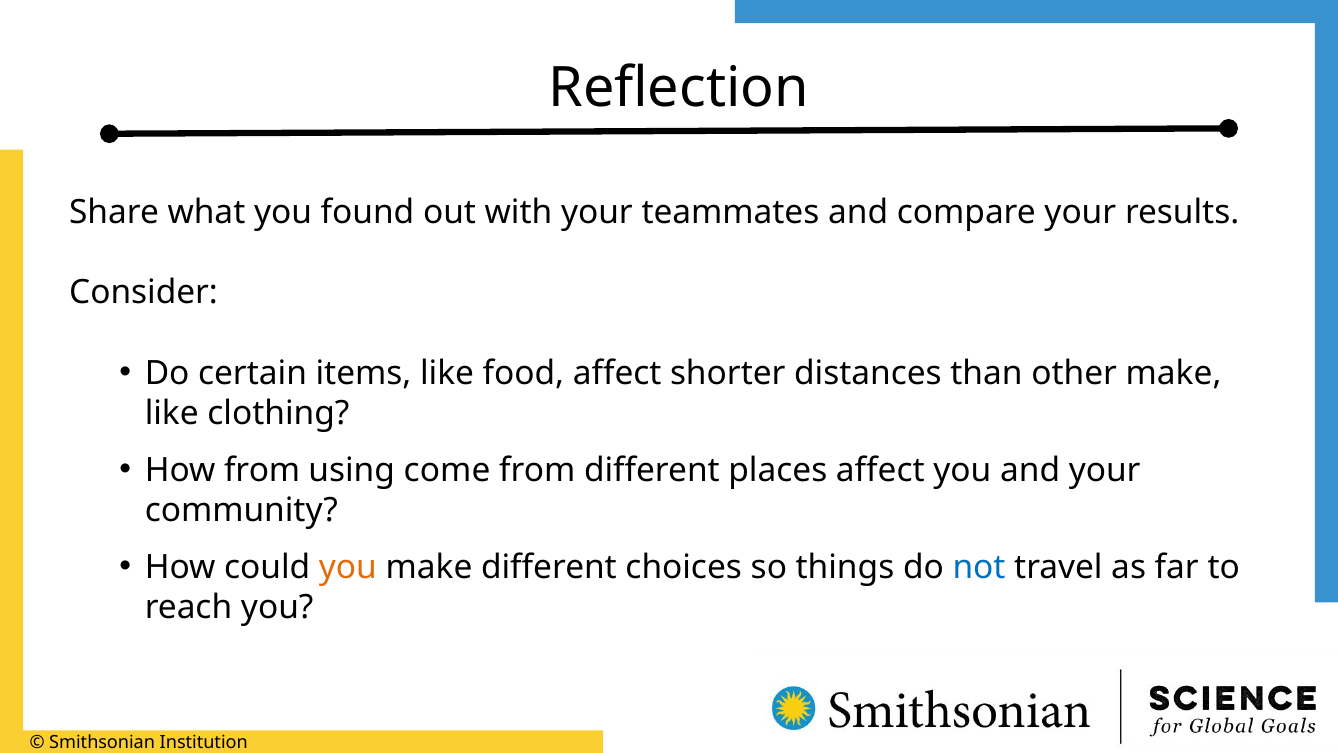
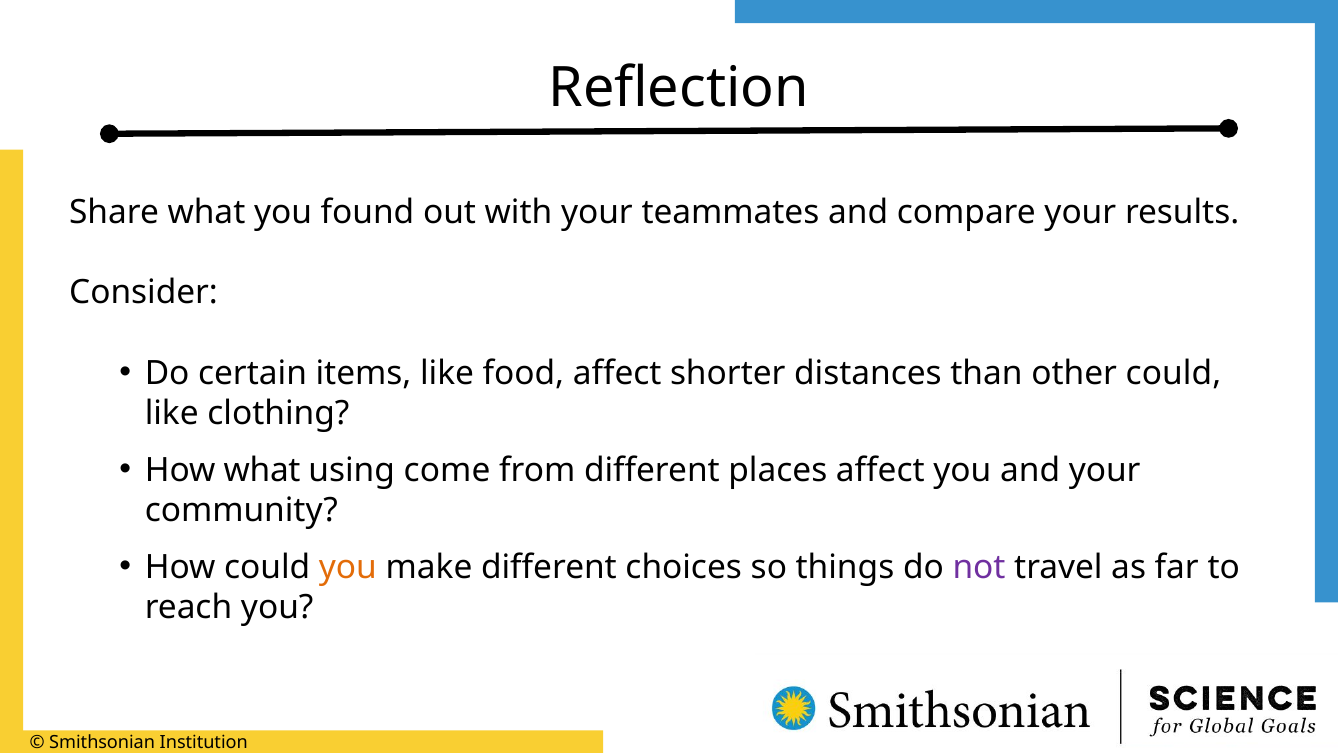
other make: make -> could
How from: from -> what
not colour: blue -> purple
